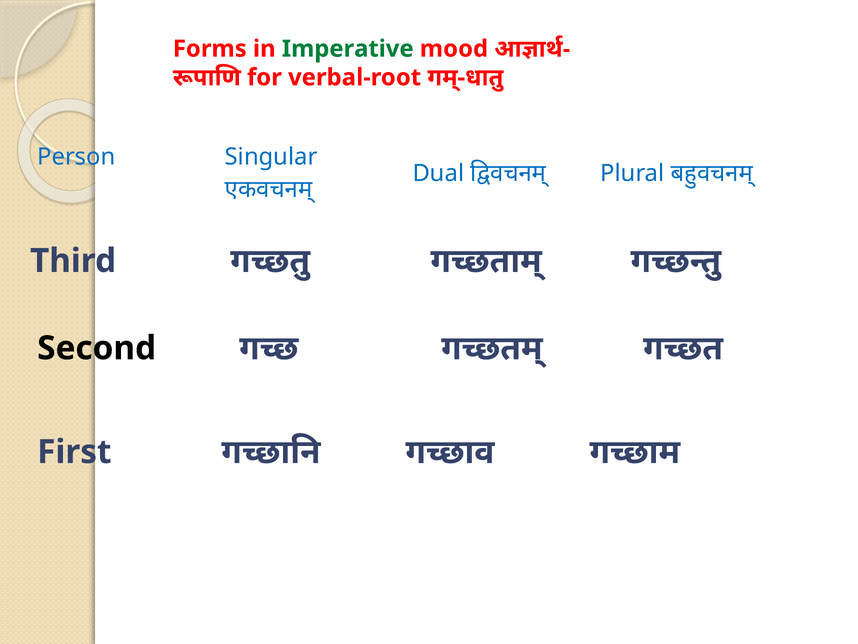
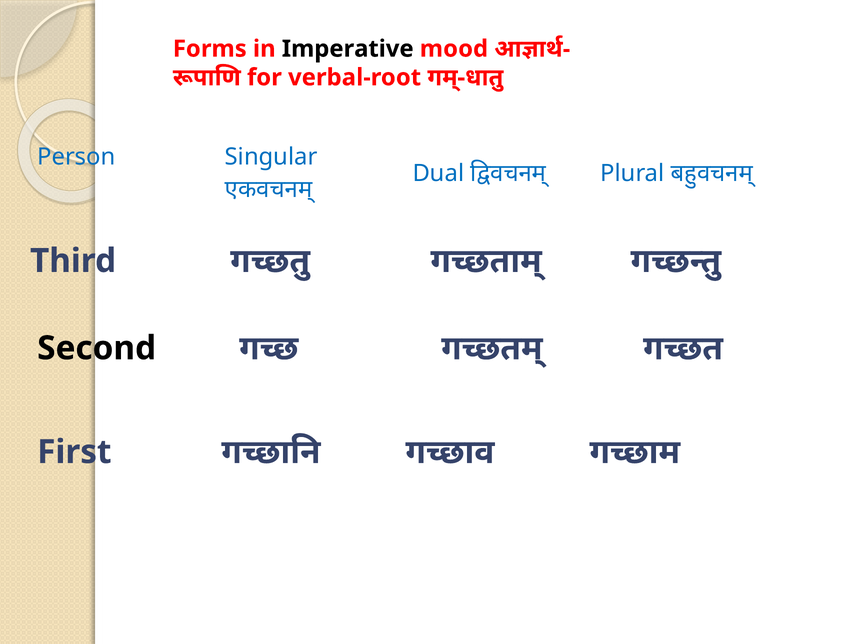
Imperative colour: green -> black
